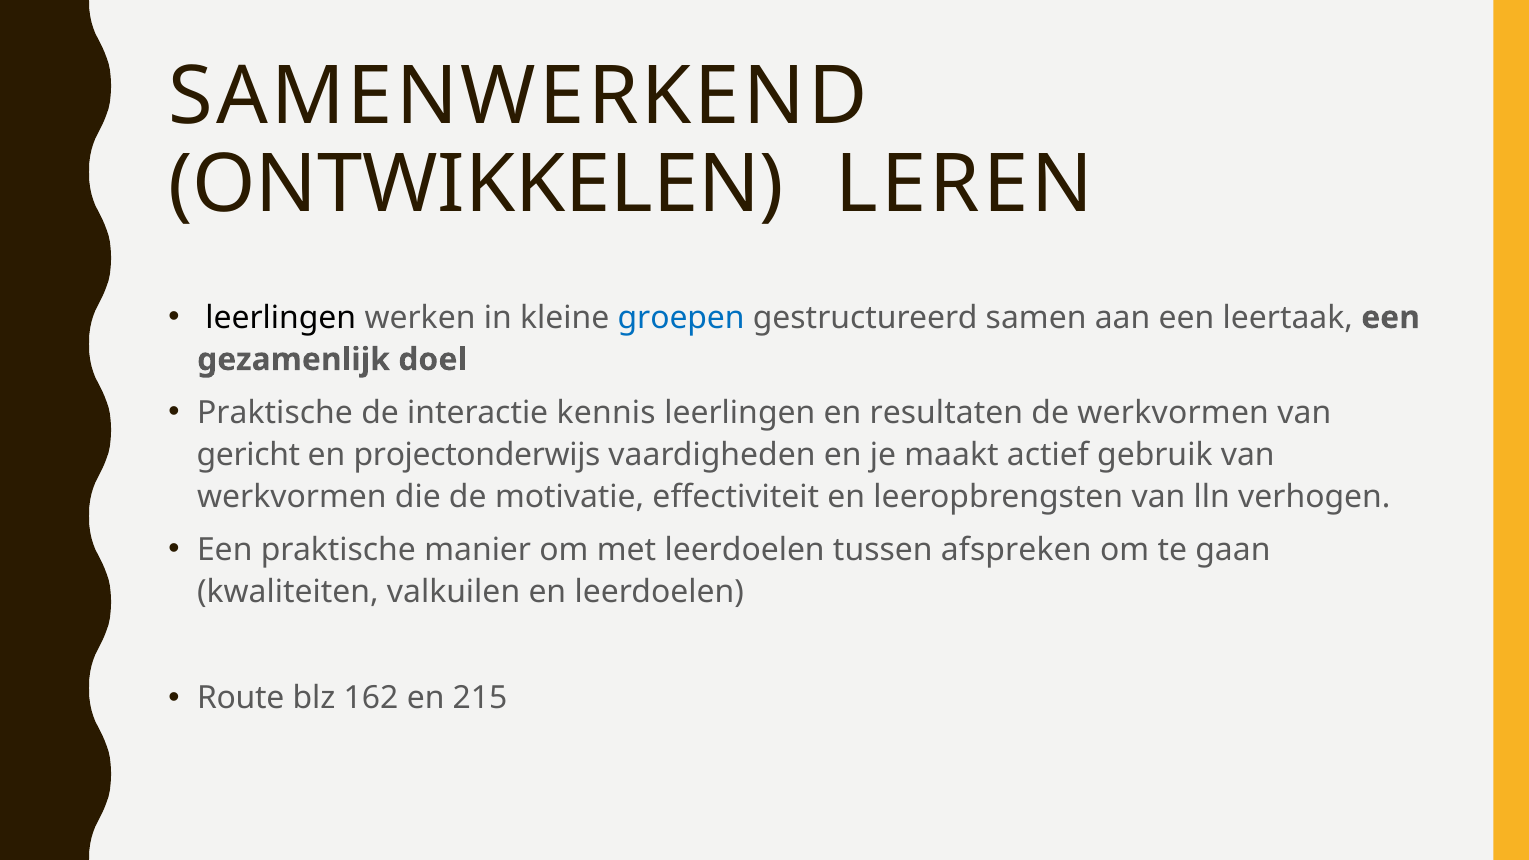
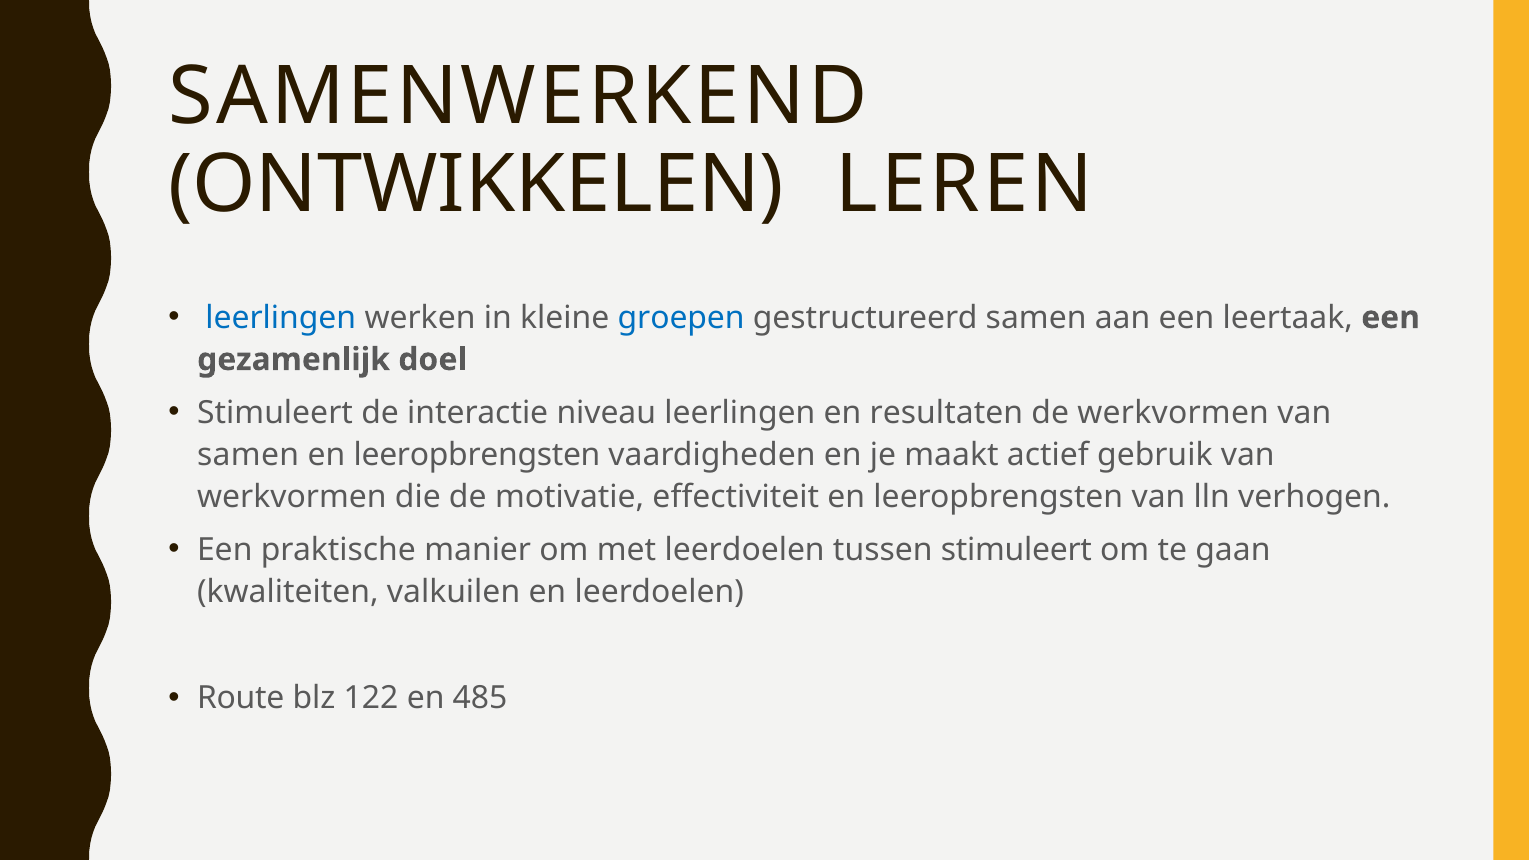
leerlingen at (281, 318) colour: black -> blue
Praktische at (275, 413): Praktische -> Stimuleert
kennis: kennis -> niveau
gericht at (248, 455): gericht -> samen
projectonderwijs at (477, 455): projectonderwijs -> leeropbrengsten
tussen afspreken: afspreken -> stimuleert
162: 162 -> 122
215: 215 -> 485
